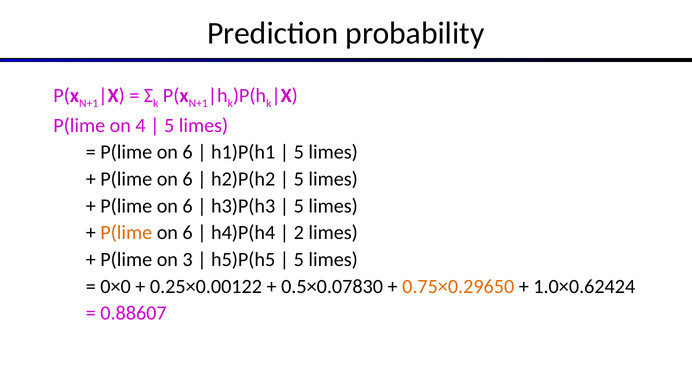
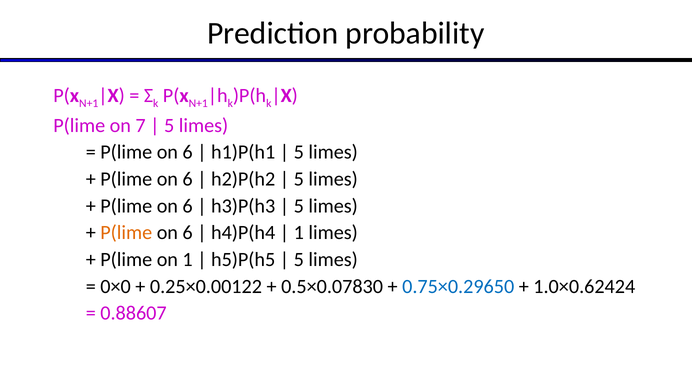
4: 4 -> 7
2 at (299, 233): 2 -> 1
on 3: 3 -> 1
0.75×0.29650 colour: orange -> blue
